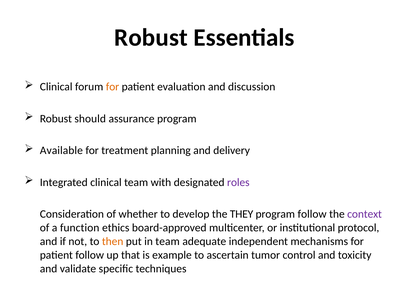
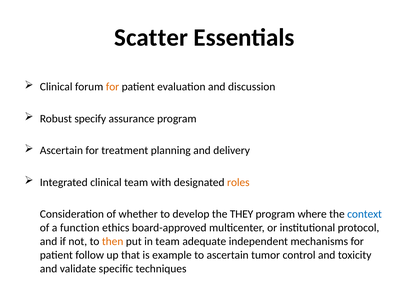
Robust at (151, 38): Robust -> Scatter
should: should -> specify
Available at (61, 150): Available -> Ascertain
roles colour: purple -> orange
program follow: follow -> where
context colour: purple -> blue
